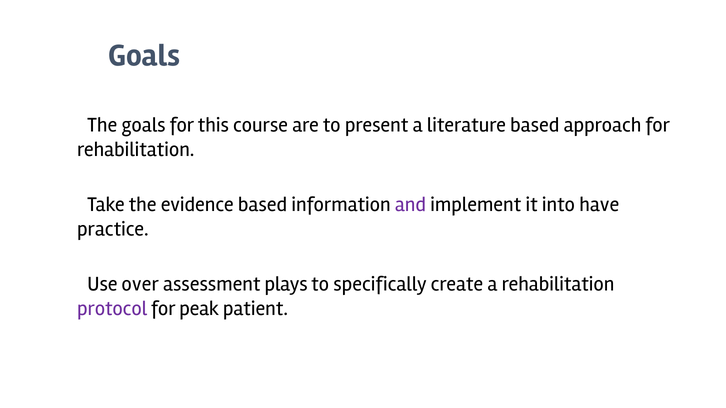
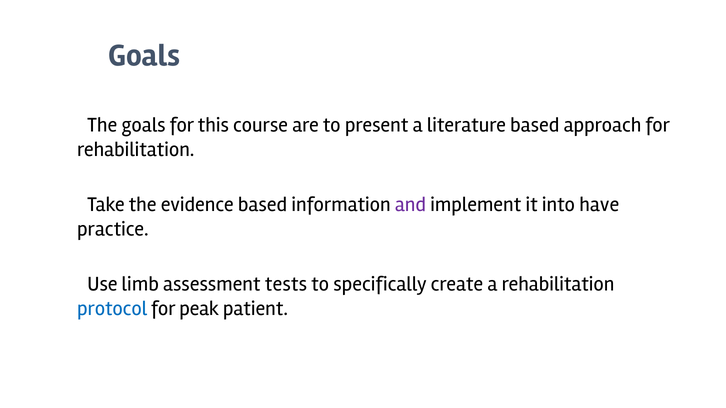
over: over -> limb
plays: plays -> tests
protocol colour: purple -> blue
